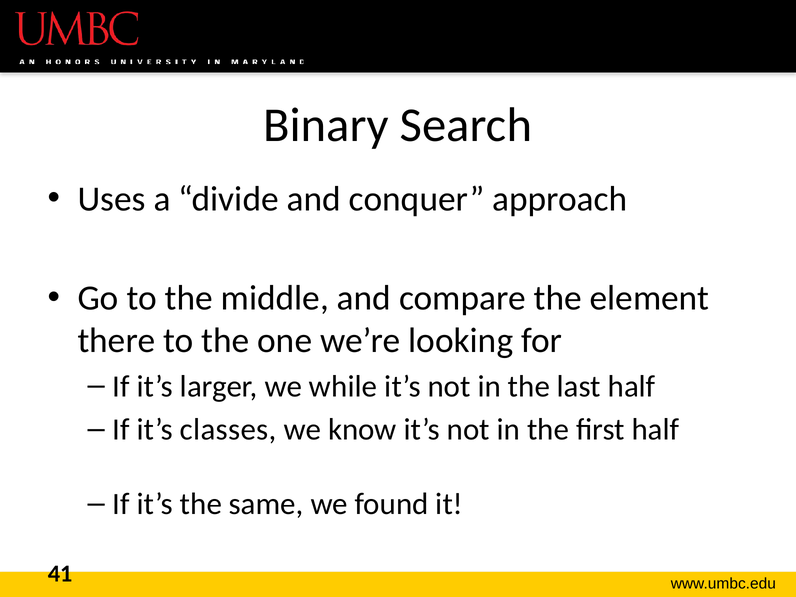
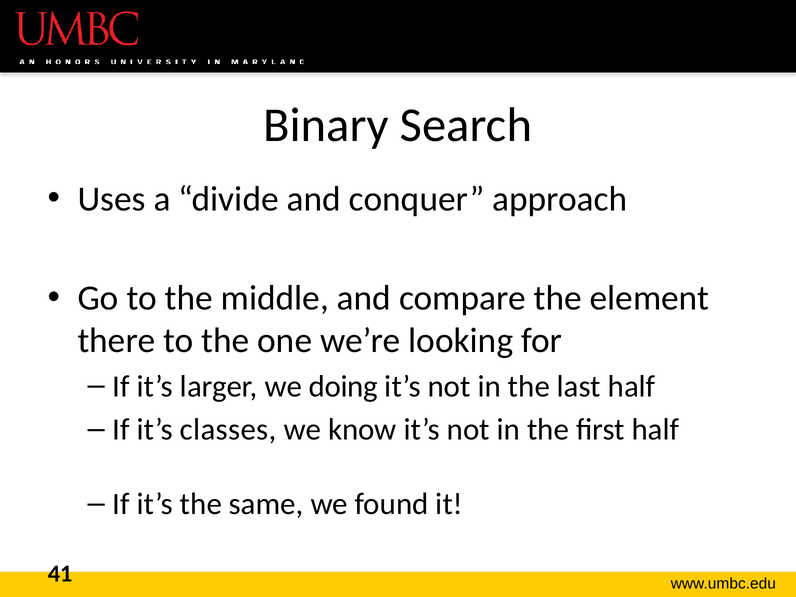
while: while -> doing
